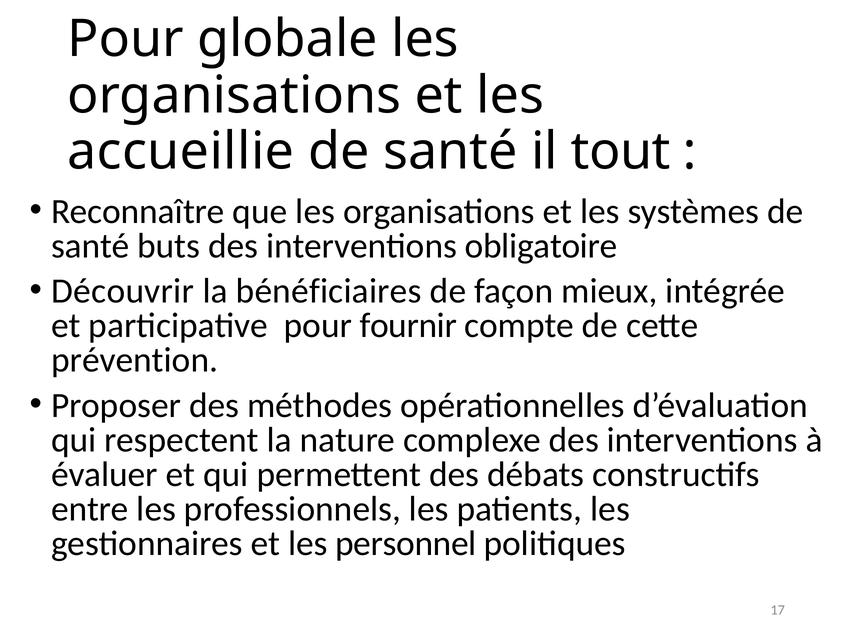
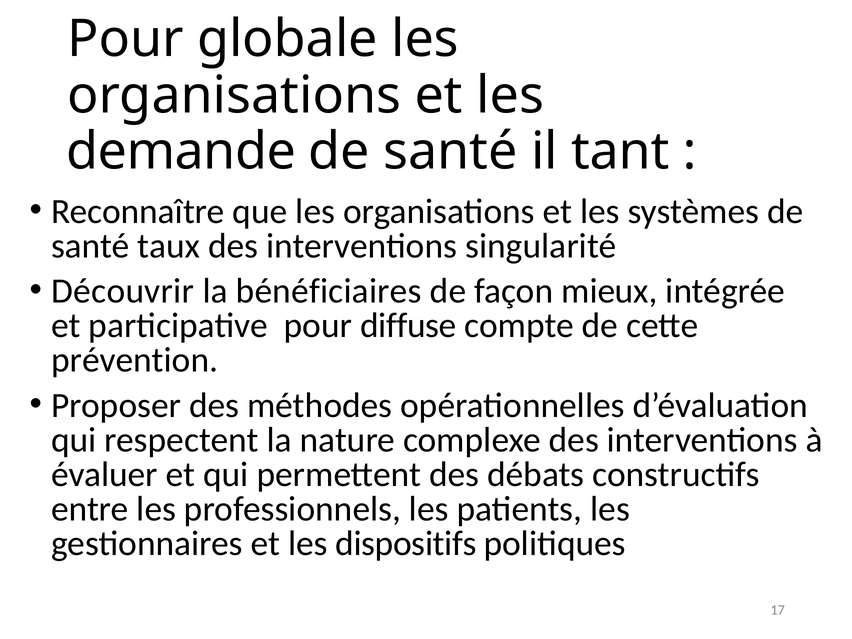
accueillie: accueillie -> demande
tout: tout -> tant
buts: buts -> taux
obligatoire: obligatoire -> singularité
fournir: fournir -> diffuse
personnel: personnel -> dispositifs
